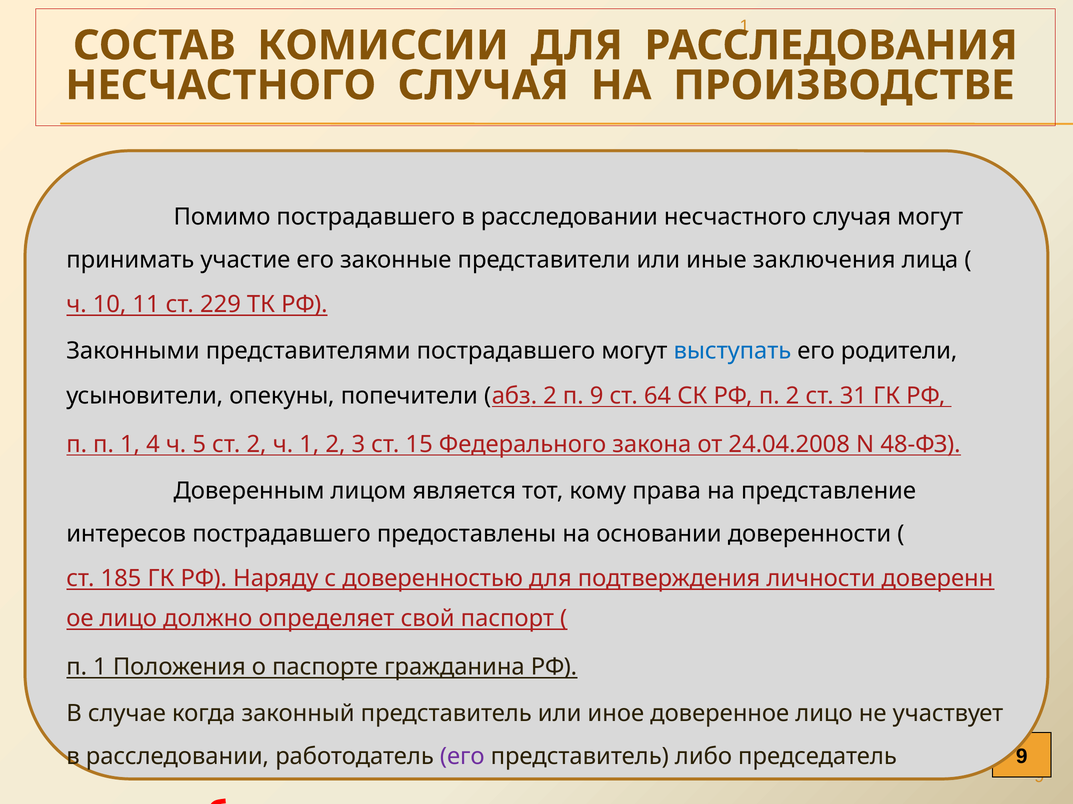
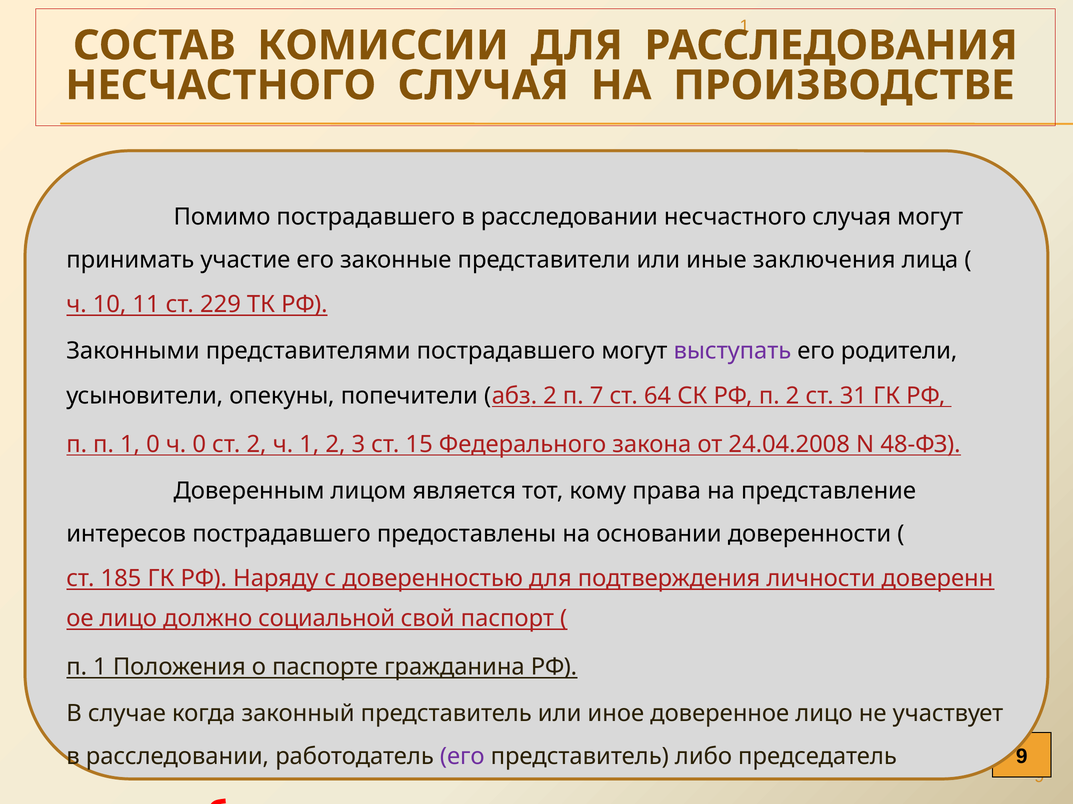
выступать colour: blue -> purple
п 9: 9 -> 7
1 4: 4 -> 0
ч 5: 5 -> 0
определяет: определяет -> социальной
